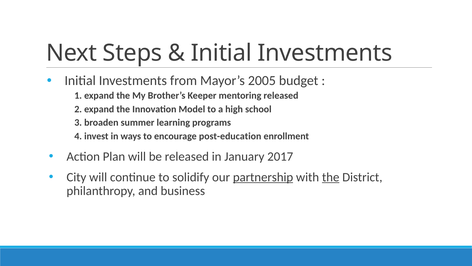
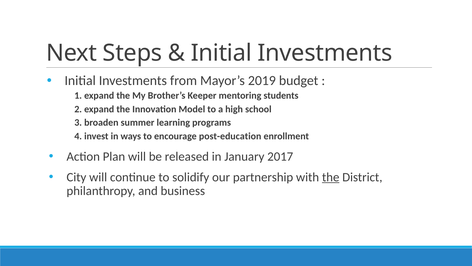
2005: 2005 -> 2019
mentoring released: released -> students
partnership underline: present -> none
